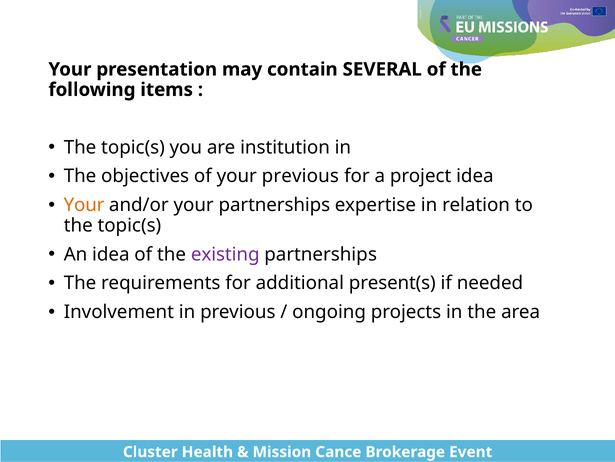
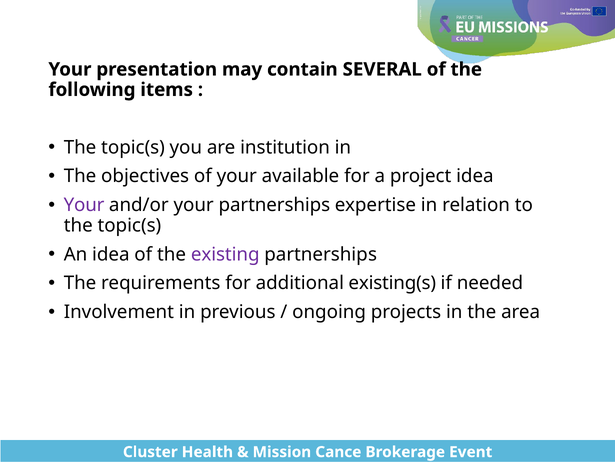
your previous: previous -> available
Your at (84, 205) colour: orange -> purple
present(s: present(s -> existing(s
